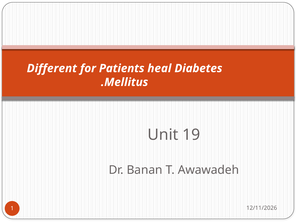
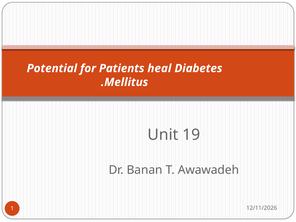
Different: Different -> Potential
